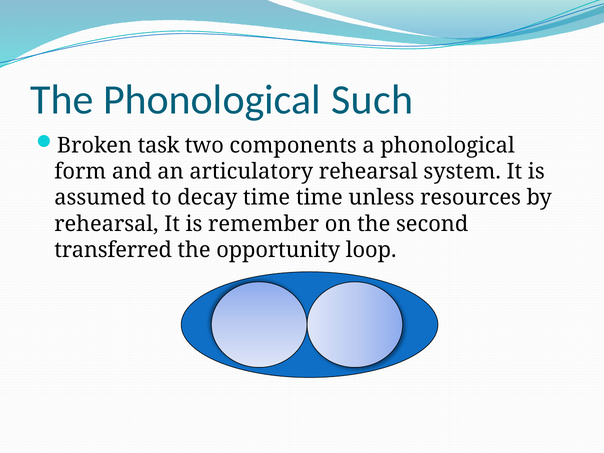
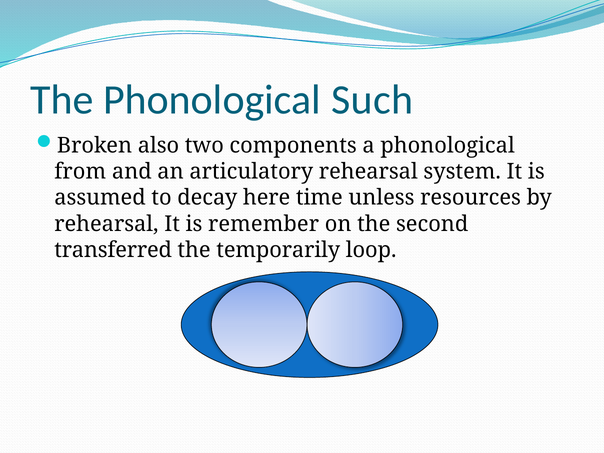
task: task -> also
form: form -> from
decay time: time -> here
opportunity: opportunity -> temporarily
